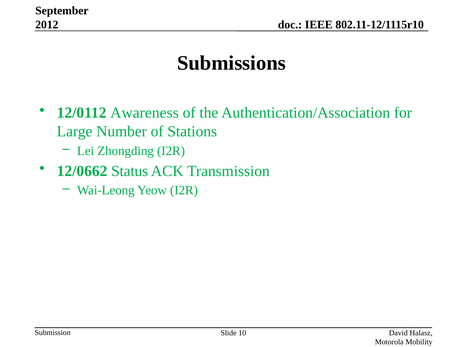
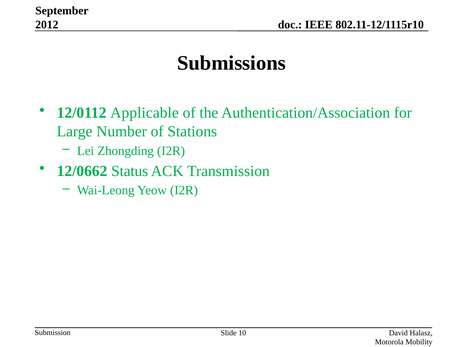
Awareness: Awareness -> Applicable
